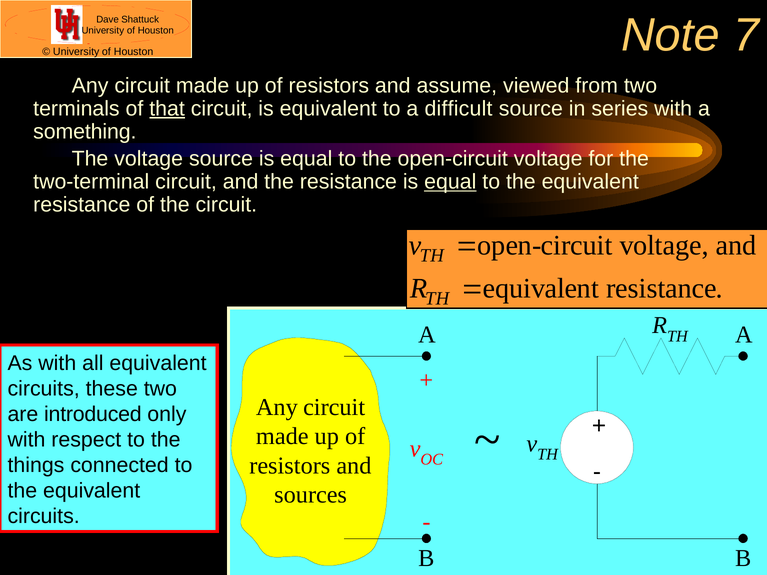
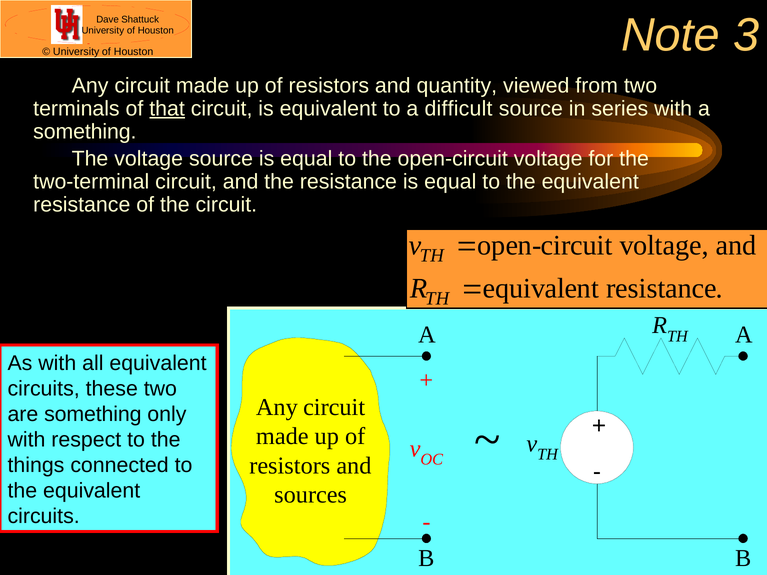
7: 7 -> 3
assume: assume -> quantity
equal at (450, 182) underline: present -> none
are introduced: introduced -> something
